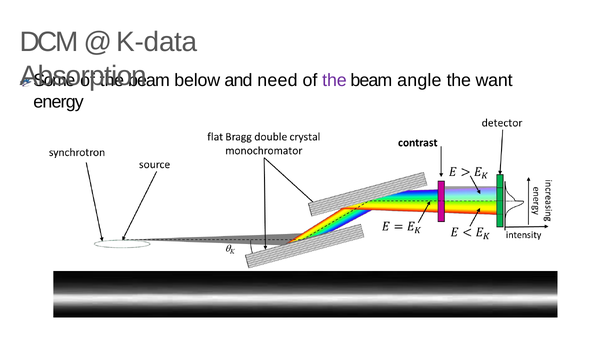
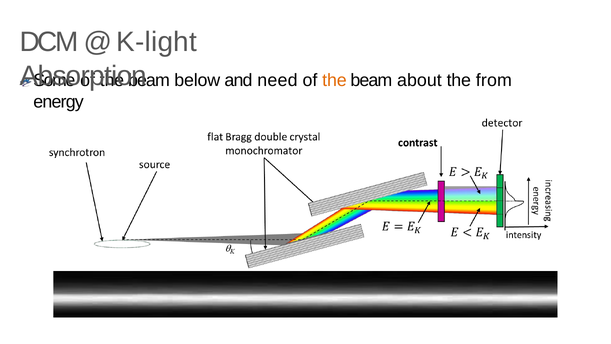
K-data: K-data -> K-light
the at (334, 80) colour: purple -> orange
angle: angle -> about
want: want -> from
